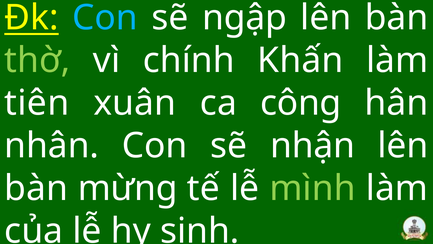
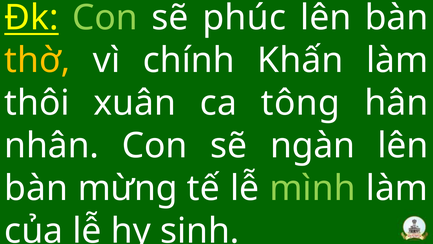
Con at (105, 18) colour: light blue -> light green
ngập: ngập -> phúc
thờ colour: light green -> yellow
tiên: tiên -> thôi
công: công -> tông
nhận: nhận -> ngàn
